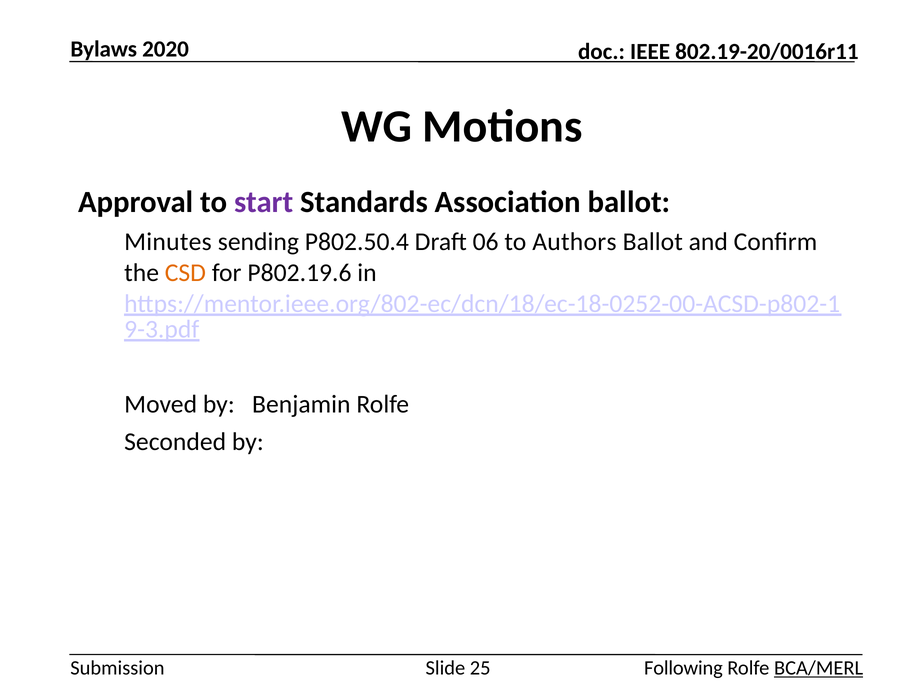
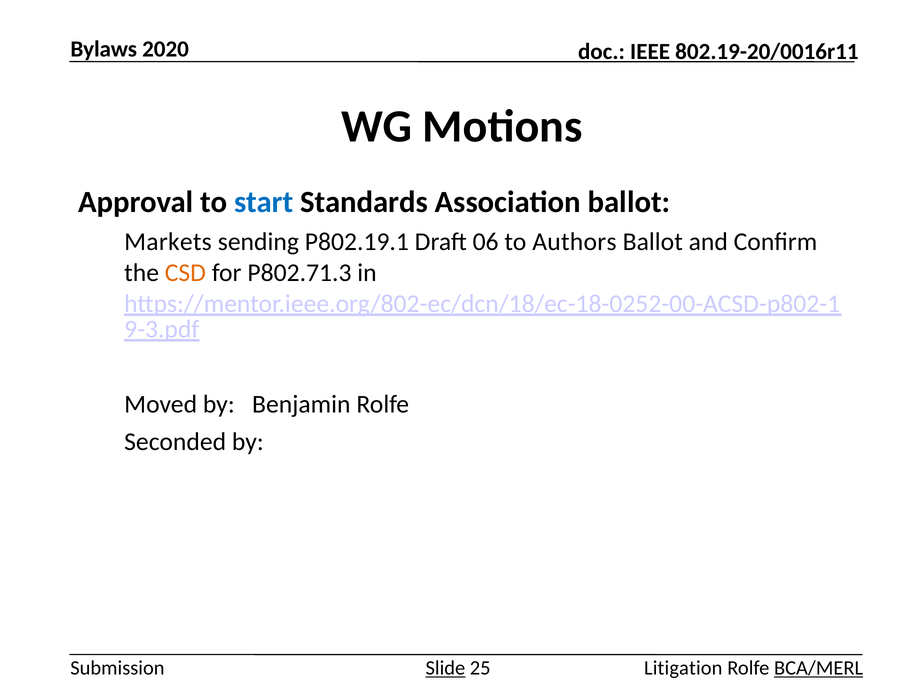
start colour: purple -> blue
Minutes: Minutes -> Markets
P802.50.4: P802.50.4 -> P802.19.1
P802.19.6: P802.19.6 -> P802.71.3
Slide underline: none -> present
Following: Following -> Litigation
